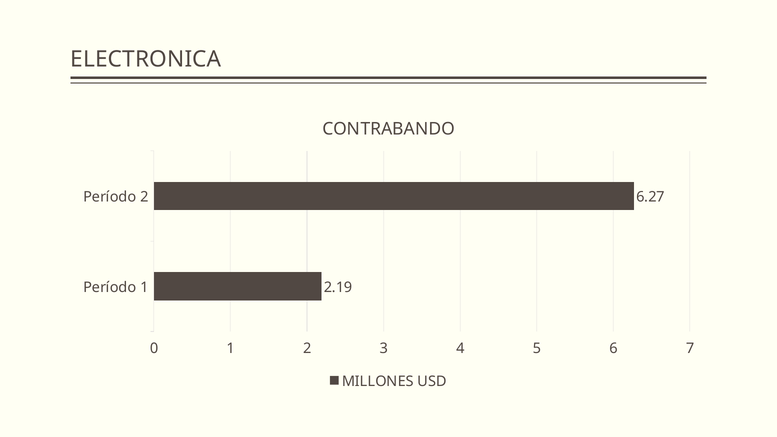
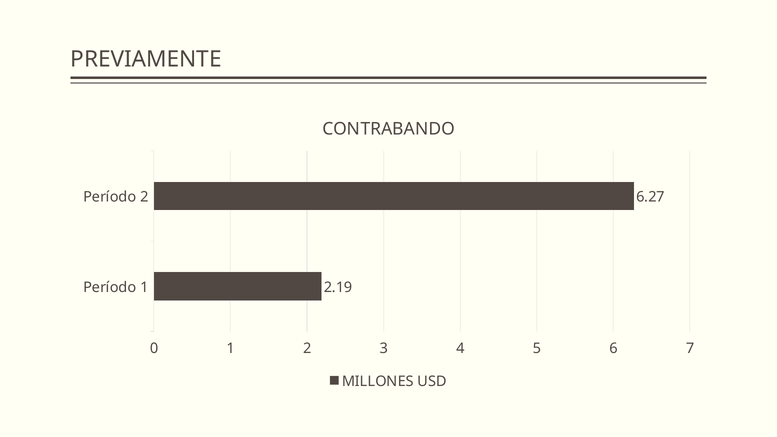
ELECTRONICA: ELECTRONICA -> PREVIAMENTE
